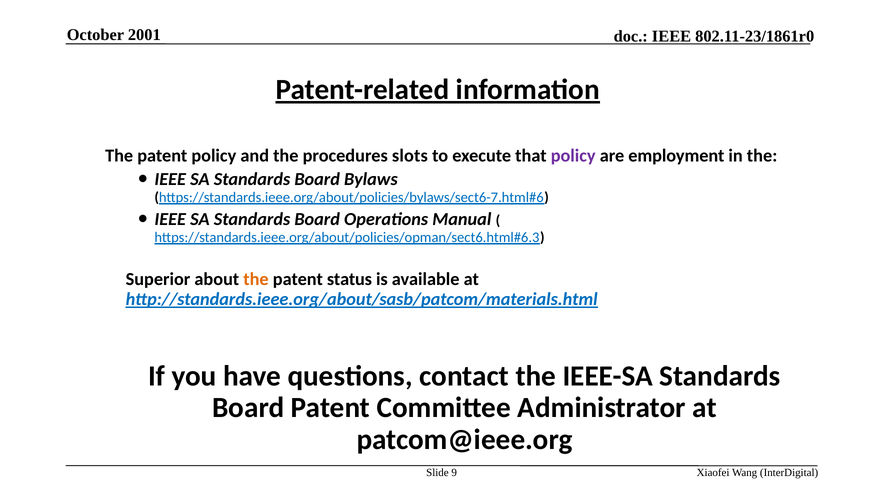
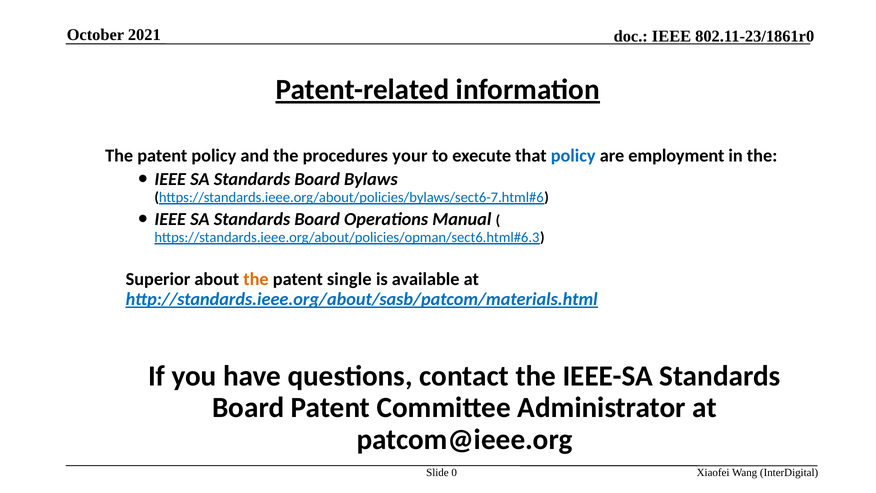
2001: 2001 -> 2021
slots: slots -> your
policy at (573, 155) colour: purple -> blue
status: status -> single
9: 9 -> 0
